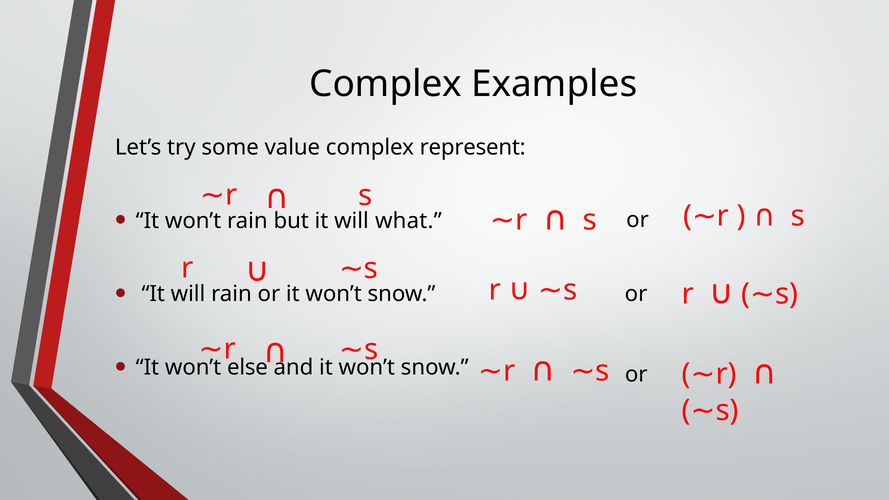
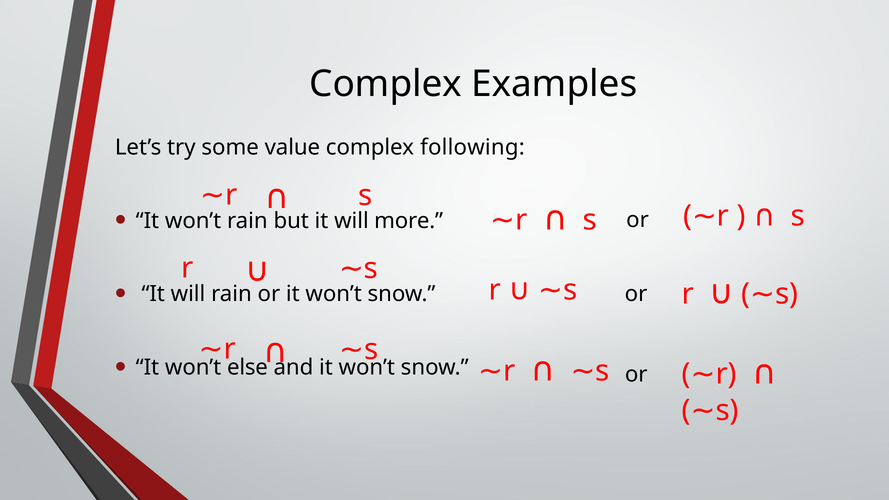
represent: represent -> following
what: what -> more
